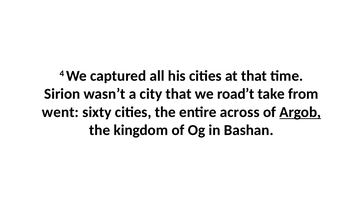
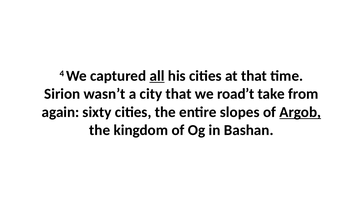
all underline: none -> present
went: went -> again
across: across -> slopes
